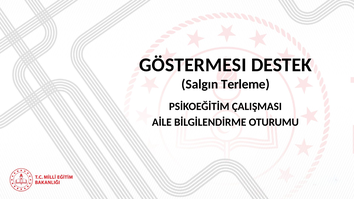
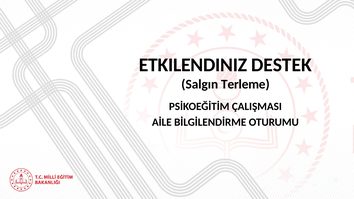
GÖSTERMESI: GÖSTERMESI -> ETKILENDINIZ
